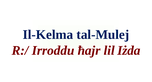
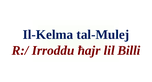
Iżda: Iżda -> Billi
